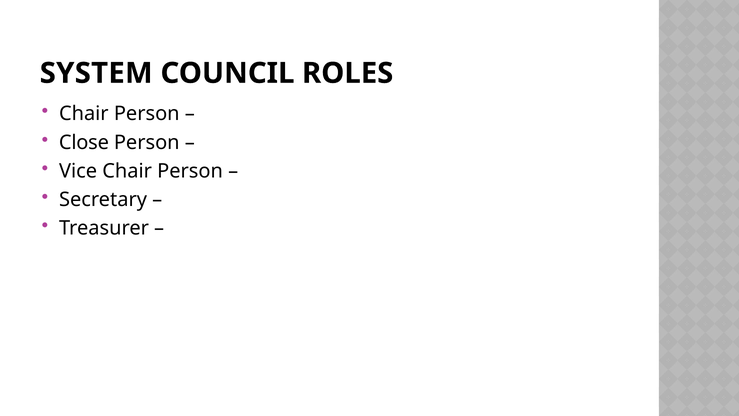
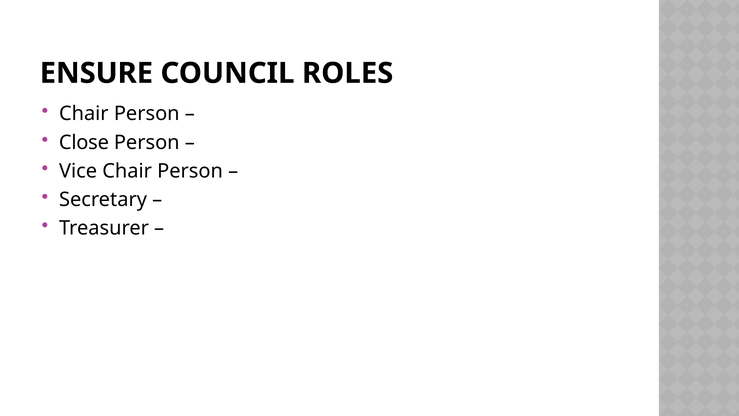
SYSTEM: SYSTEM -> ENSURE
